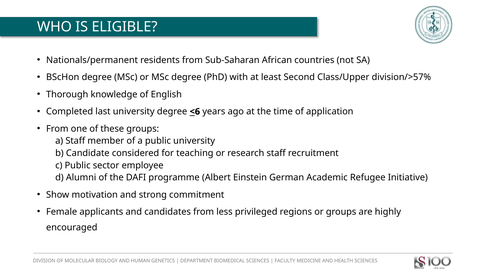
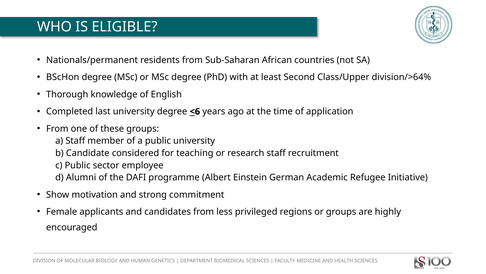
division/>57%: division/>57% -> division/>64%
